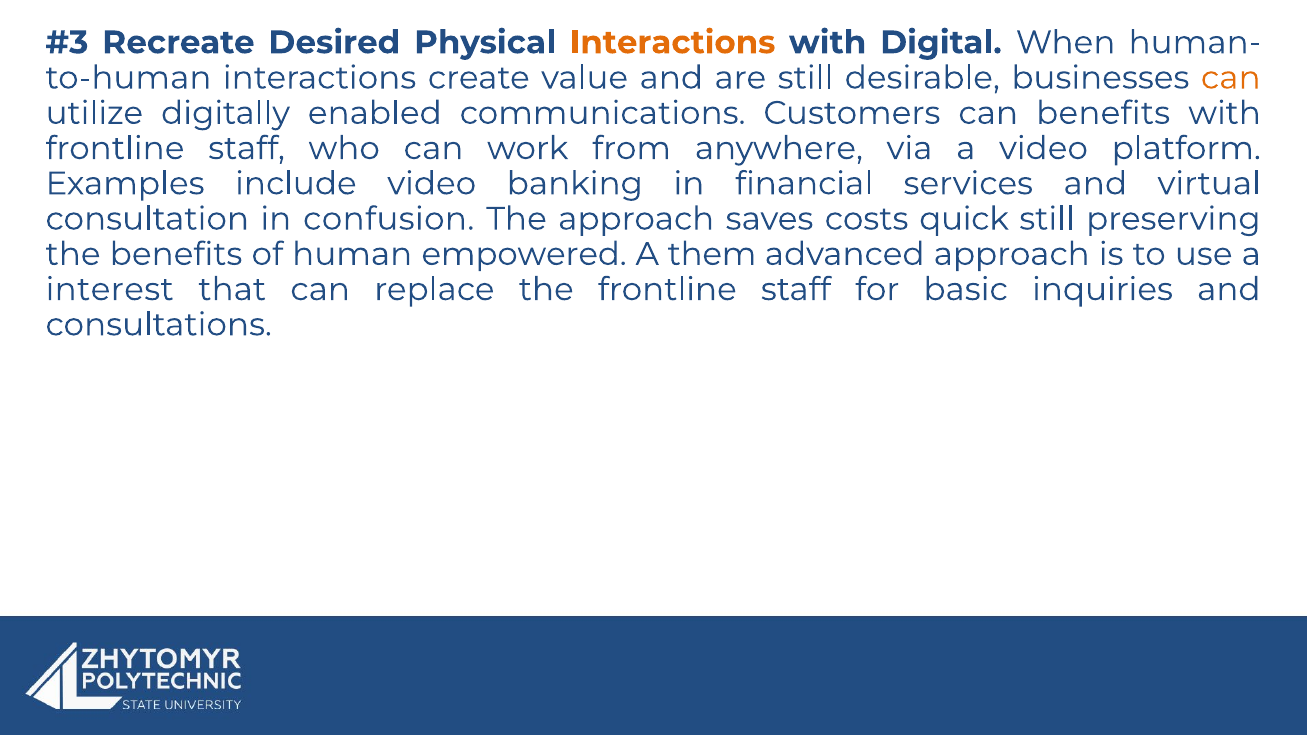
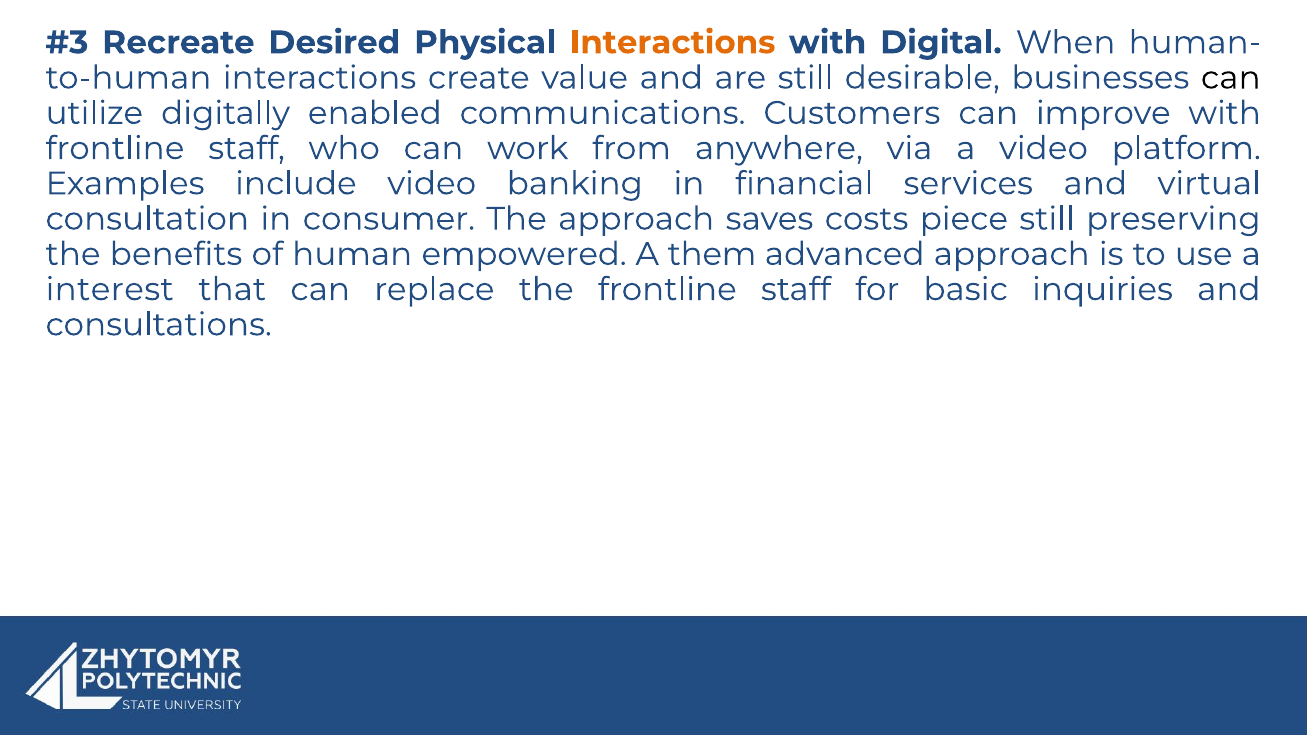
can at (1231, 78) colour: orange -> black
can benefits: benefits -> improve
confusion: confusion -> consumer
quick: quick -> piece
